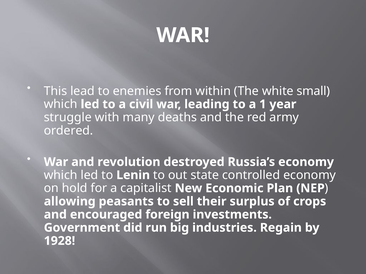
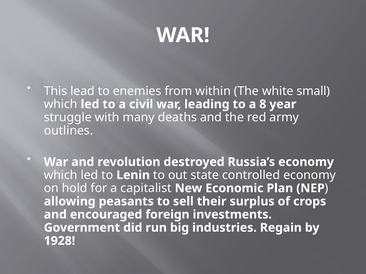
1: 1 -> 8
ordered: ordered -> outlines
